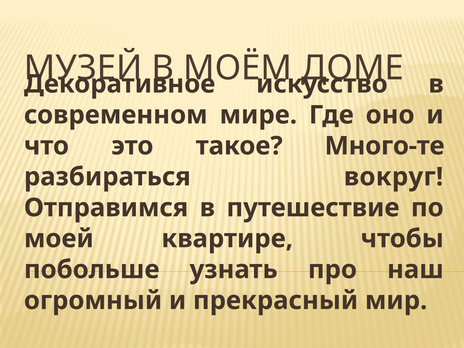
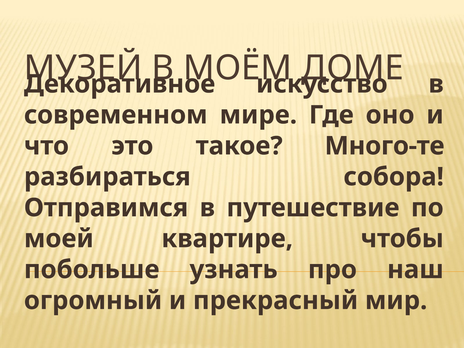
вокруг: вокруг -> собора
